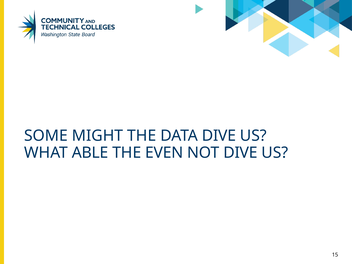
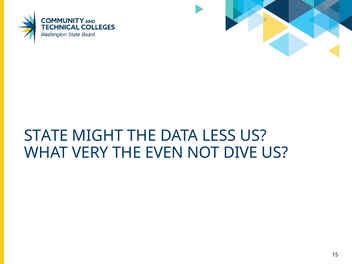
SOME: SOME -> STATE
DATA DIVE: DIVE -> LESS
ABLE: ABLE -> VERY
